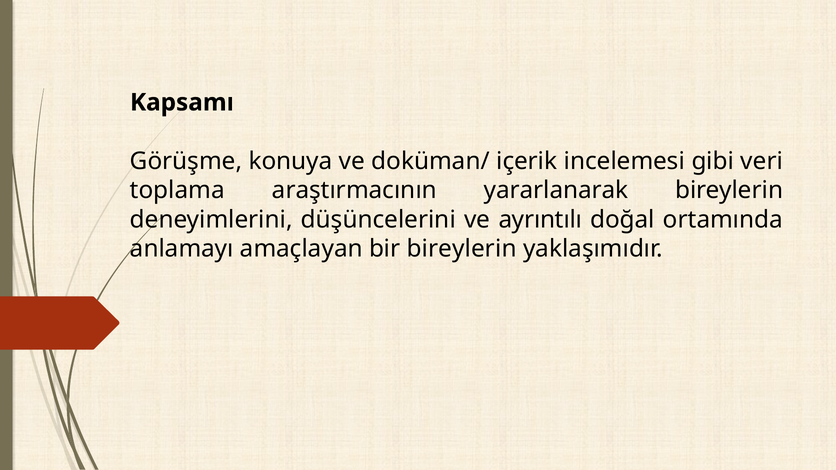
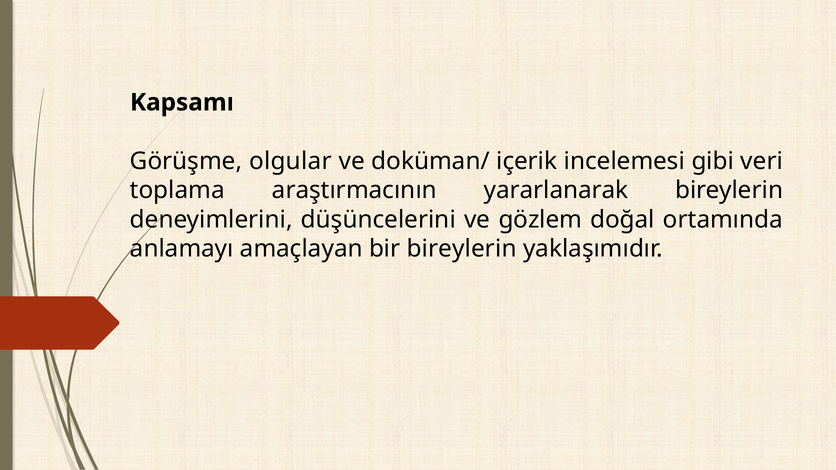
konuya: konuya -> olgular
ayrıntılı: ayrıntılı -> gözlem
